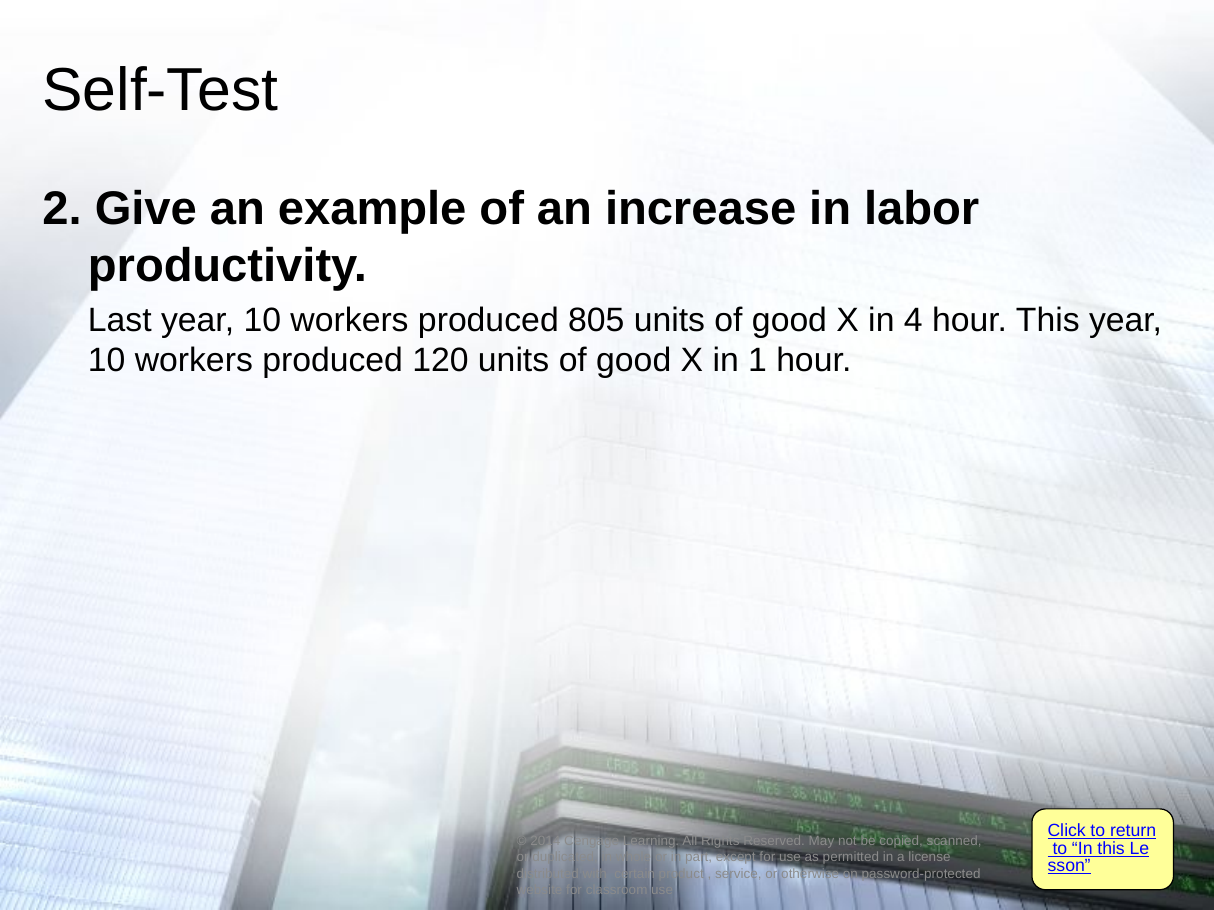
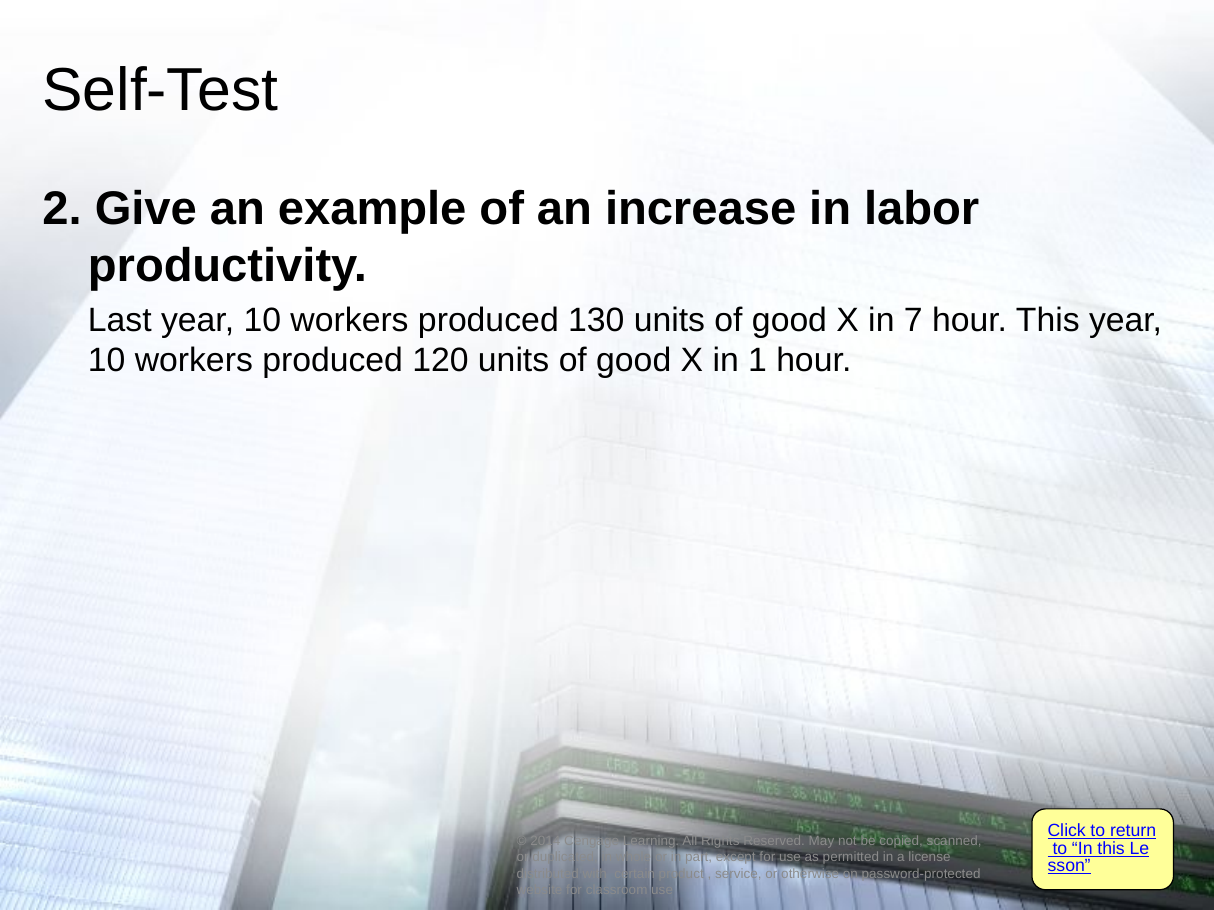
805: 805 -> 130
4: 4 -> 7
